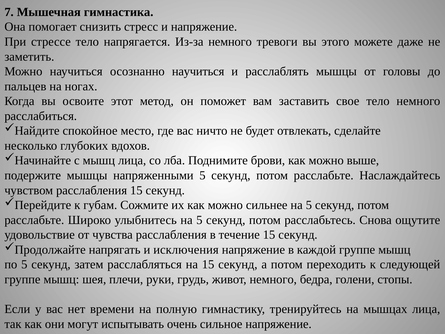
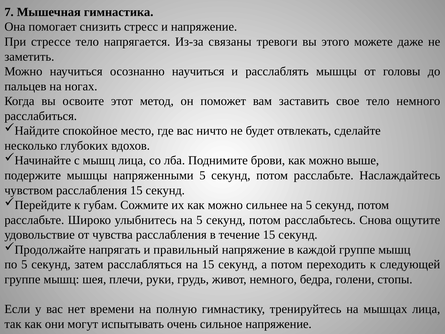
Из-за немного: немного -> связаны
исключения: исключения -> правильный
